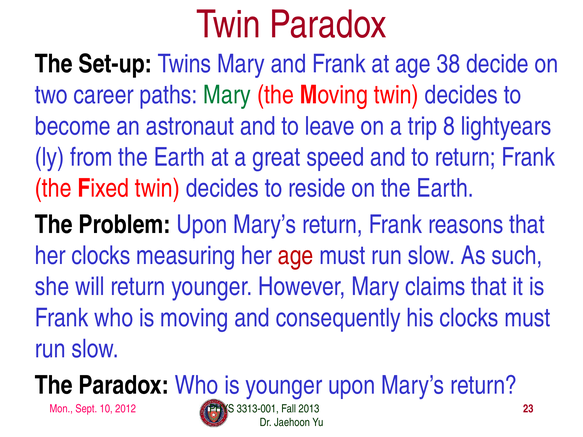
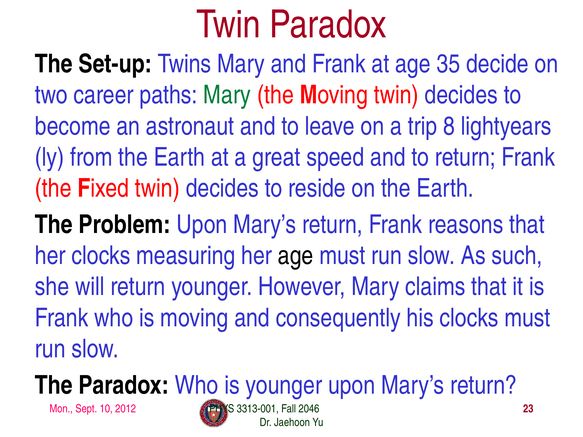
38: 38 -> 35
age at (296, 256) colour: red -> black
2013: 2013 -> 2046
